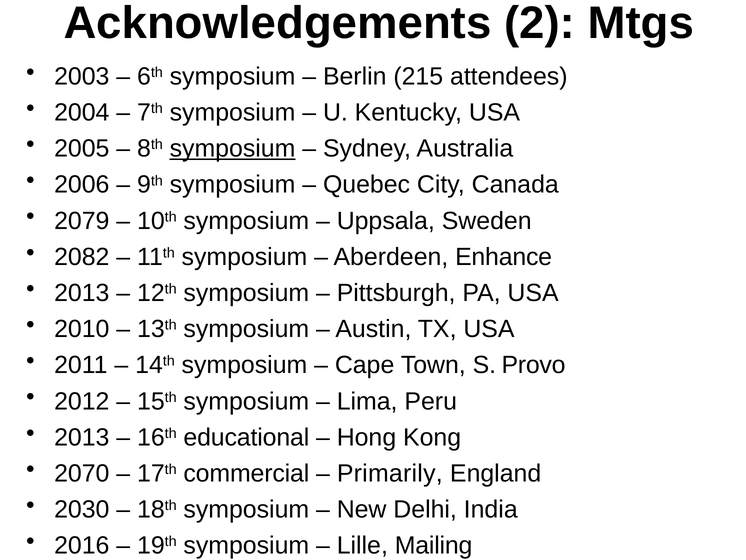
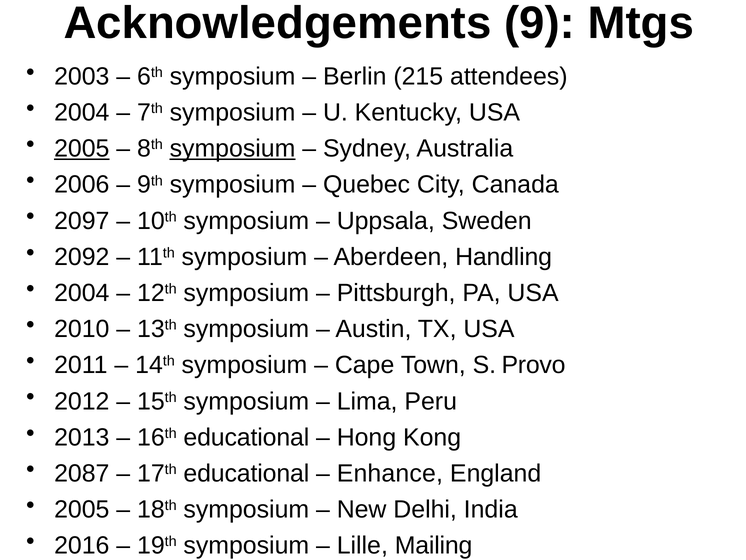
2: 2 -> 9
2005 at (82, 149) underline: none -> present
2079: 2079 -> 2097
2082: 2082 -> 2092
Enhance: Enhance -> Handling
2013 at (82, 293): 2013 -> 2004
2070: 2070 -> 2087
17th commercial: commercial -> educational
Primarily: Primarily -> Enhance
2030 at (82, 509): 2030 -> 2005
